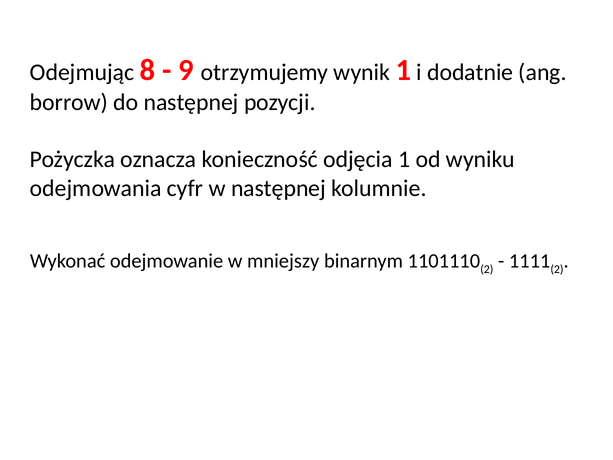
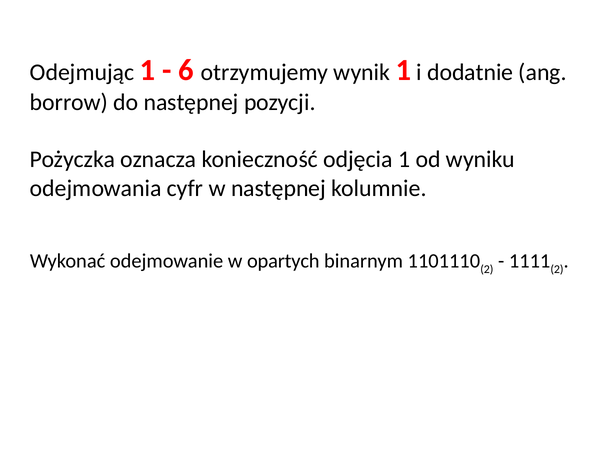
Odejmując 8: 8 -> 1
9: 9 -> 6
mniejszy: mniejszy -> opartych
